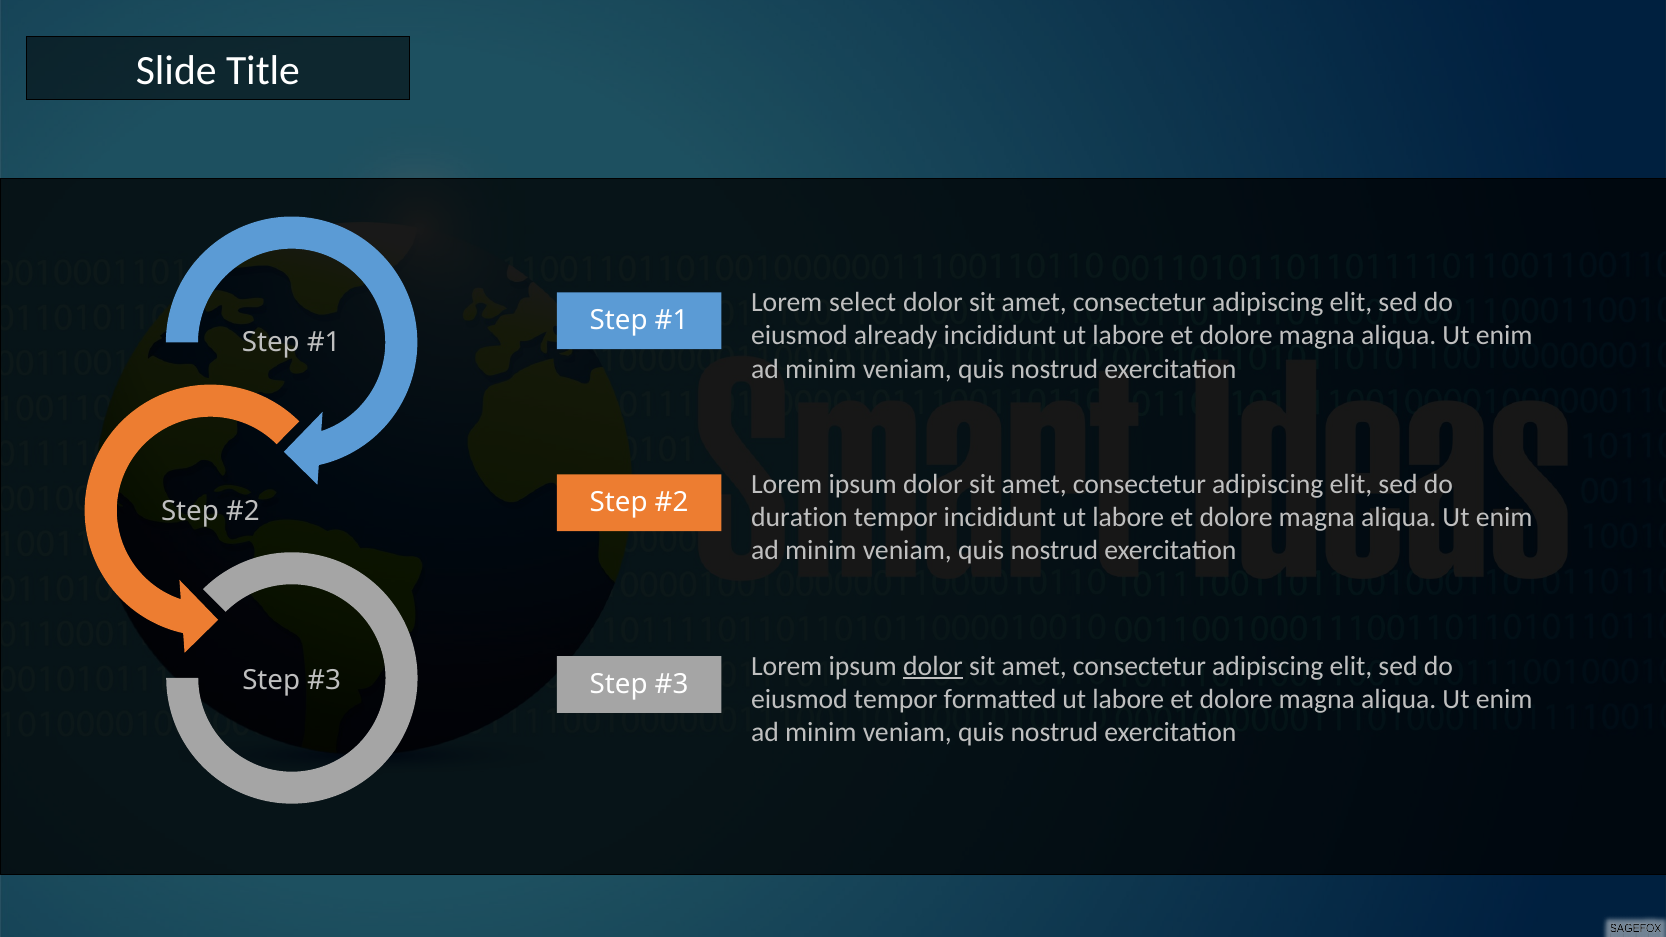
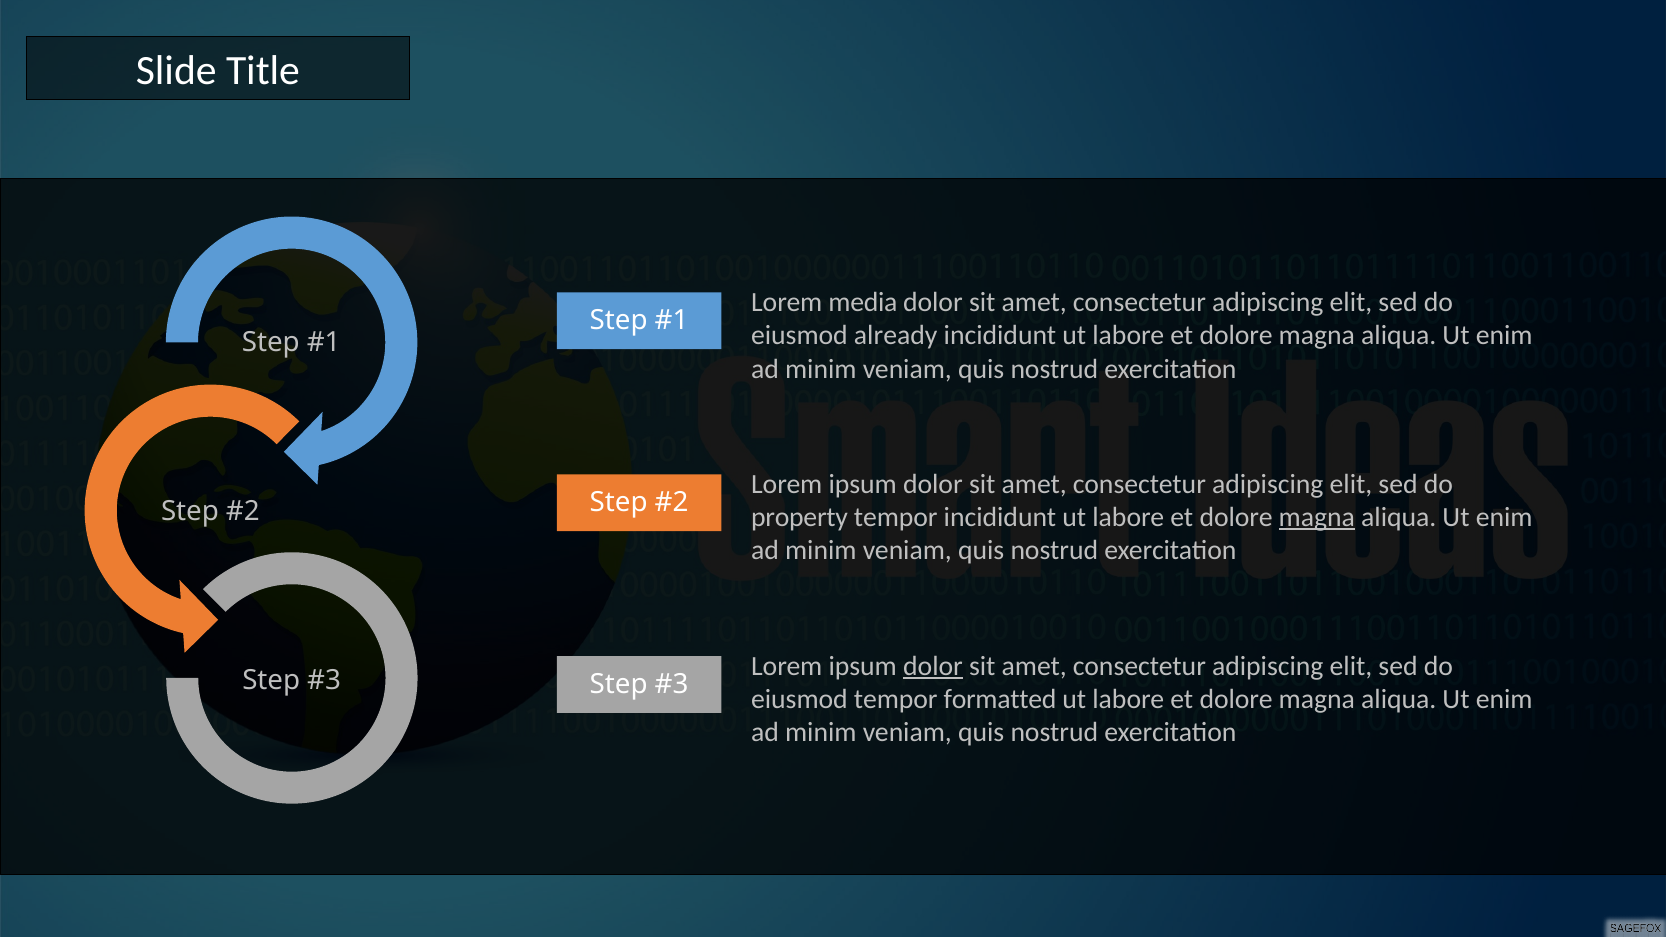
select: select -> media
duration: duration -> property
magna at (1317, 517) underline: none -> present
